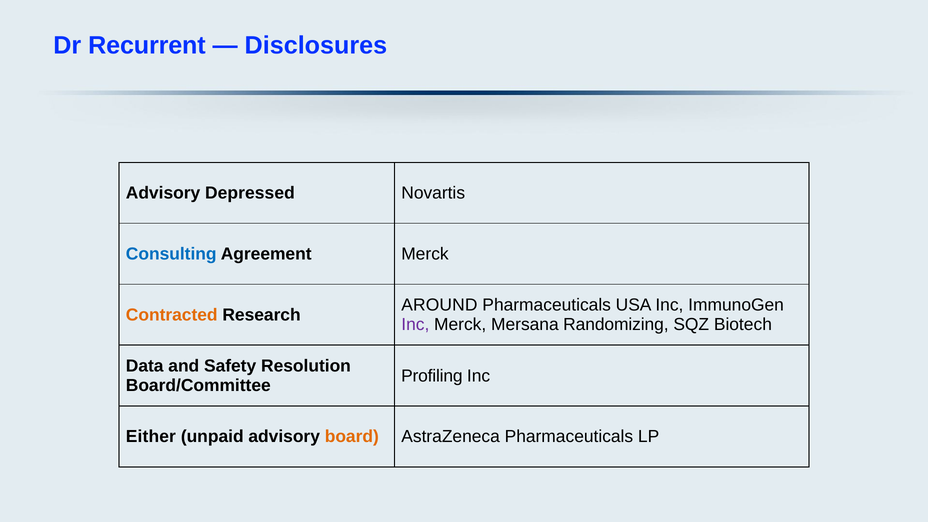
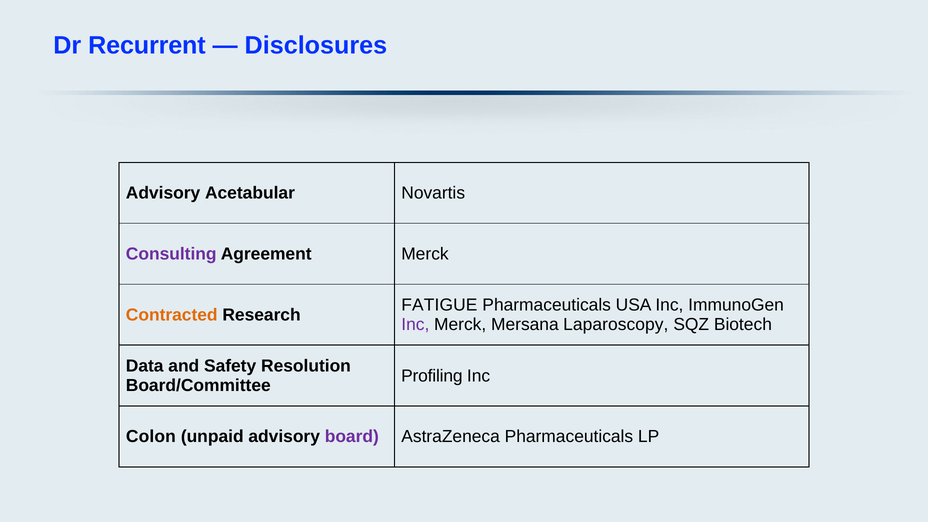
Depressed: Depressed -> Acetabular
Consulting colour: blue -> purple
AROUND: AROUND -> FATIGUE
Randomizing: Randomizing -> Laparoscopy
Either: Either -> Colon
board colour: orange -> purple
